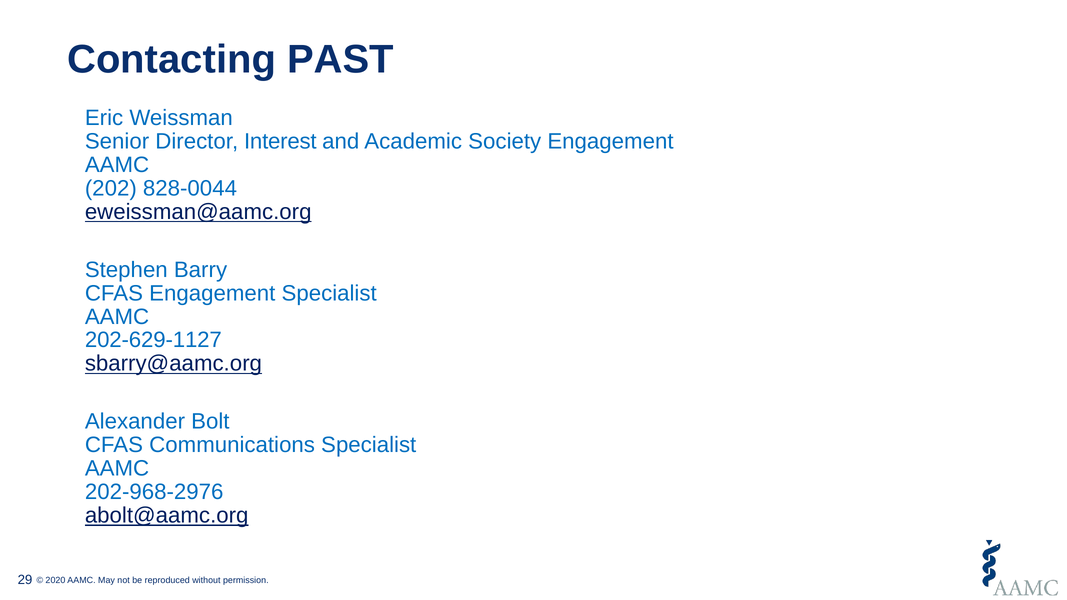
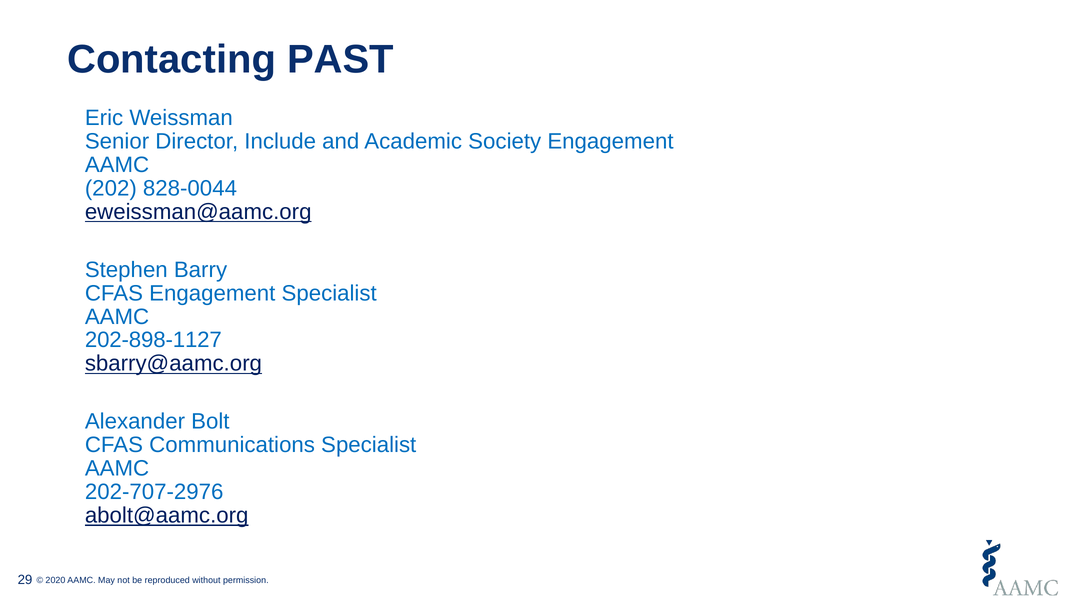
Interest: Interest -> Include
202-629-1127: 202-629-1127 -> 202-898-1127
202-968-2976: 202-968-2976 -> 202-707-2976
